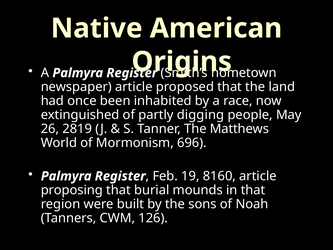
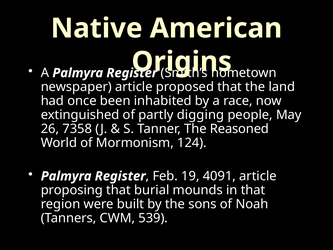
2819: 2819 -> 7358
Matthews: Matthews -> Reasoned
696: 696 -> 124
8160: 8160 -> 4091
126: 126 -> 539
